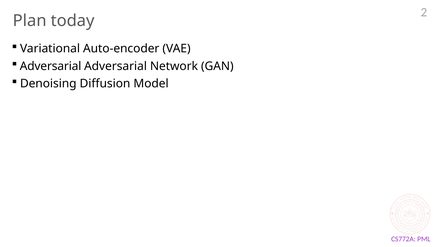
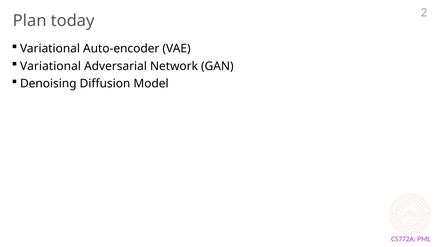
Adversarial at (51, 66): Adversarial -> Variational
